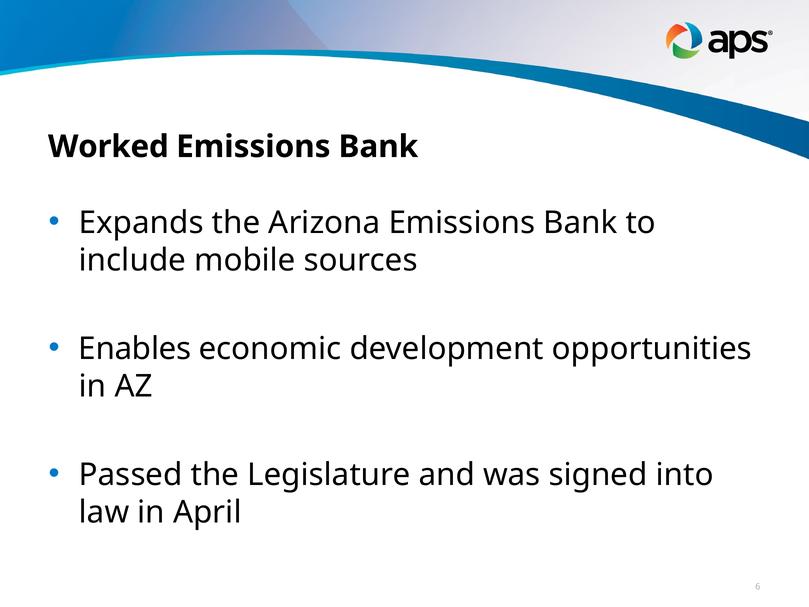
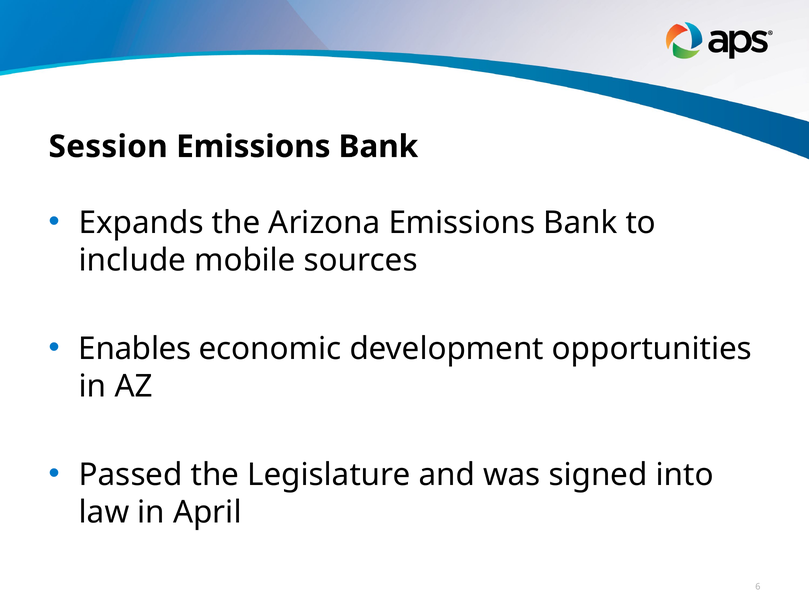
Worked: Worked -> Session
